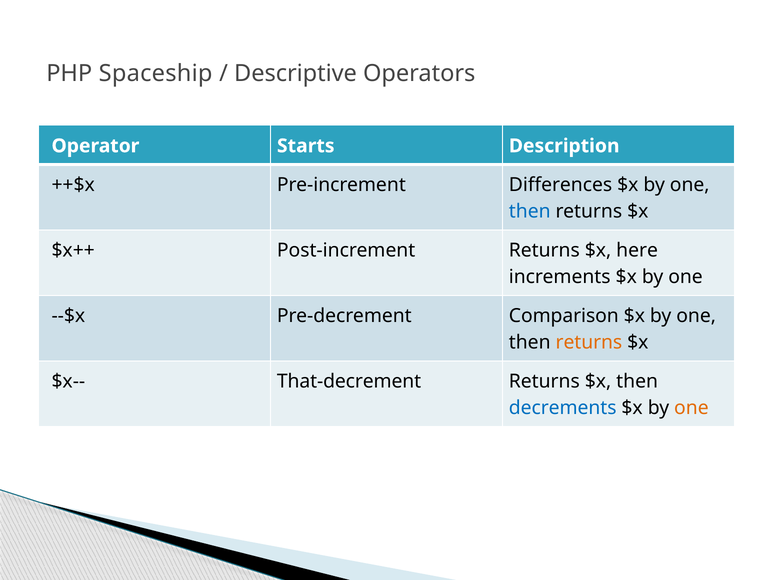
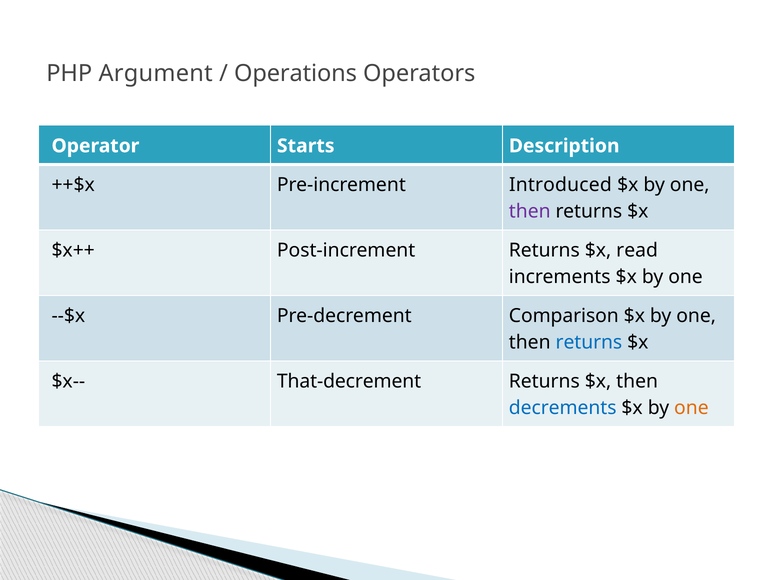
Spaceship: Spaceship -> Argument
Descriptive: Descriptive -> Operations
Differences: Differences -> Introduced
then at (530, 211) colour: blue -> purple
here: here -> read
returns at (589, 342) colour: orange -> blue
